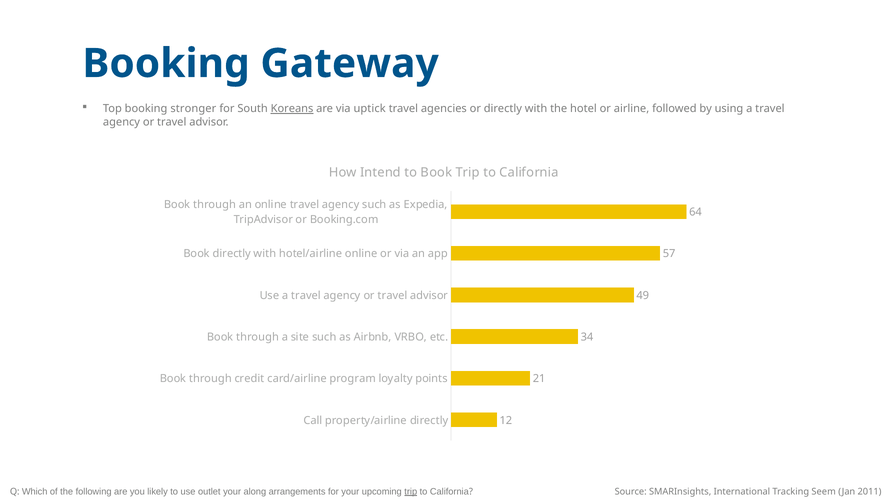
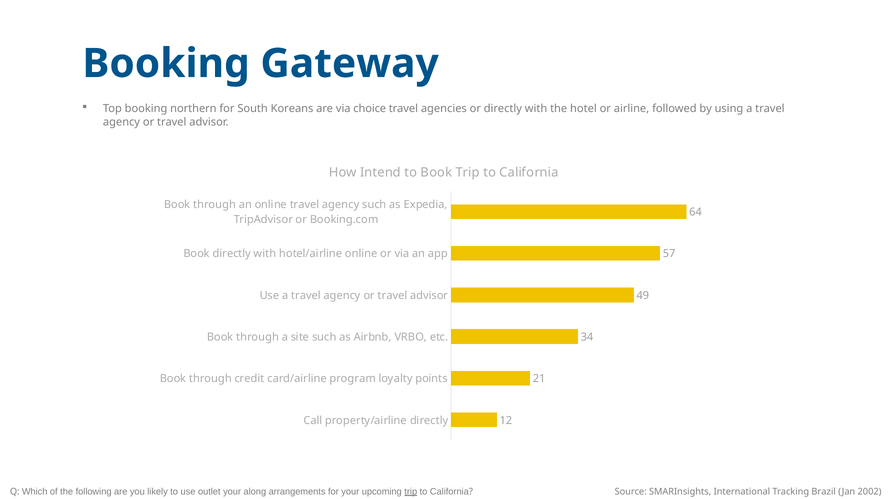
stronger: stronger -> northern
Koreans underline: present -> none
uptick: uptick -> choice
Seem: Seem -> Brazil
2011: 2011 -> 2002
